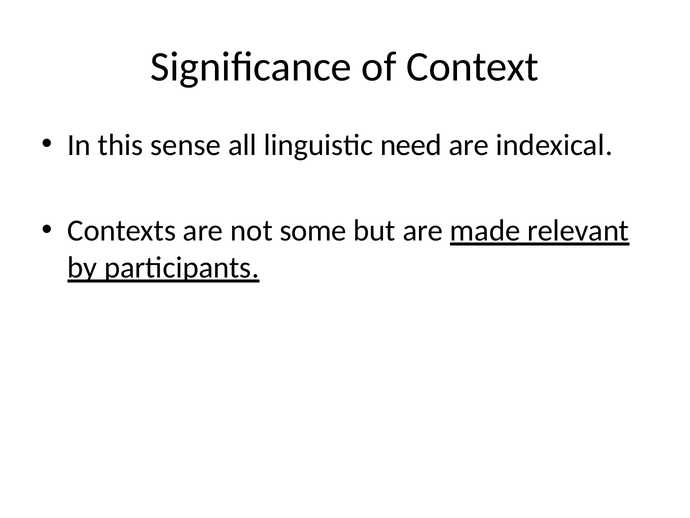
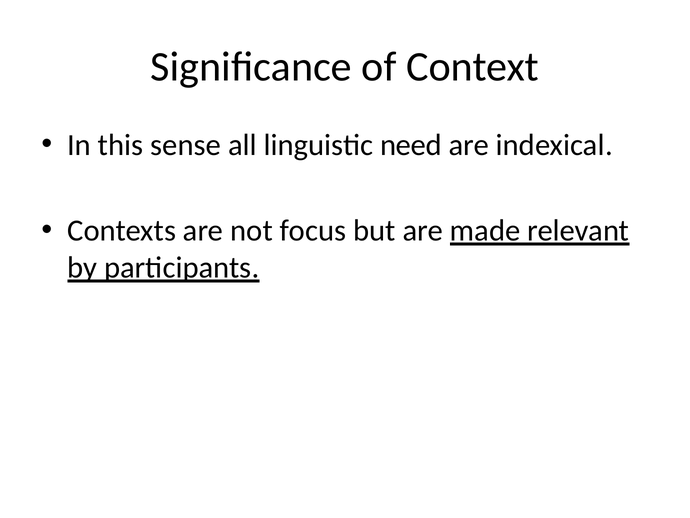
some: some -> focus
